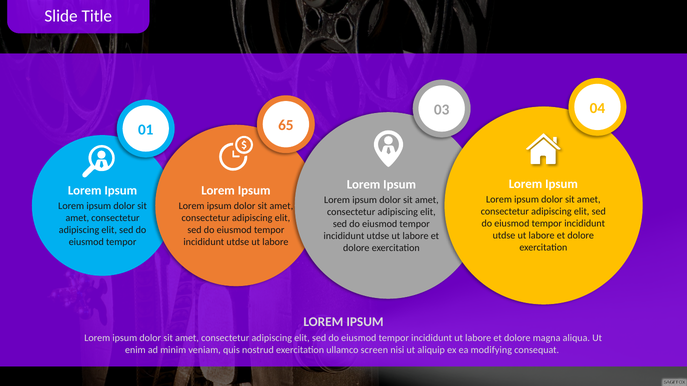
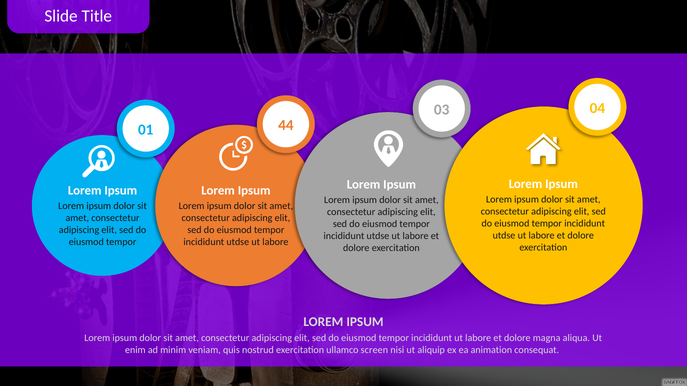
65: 65 -> 44
modifying: modifying -> animation
